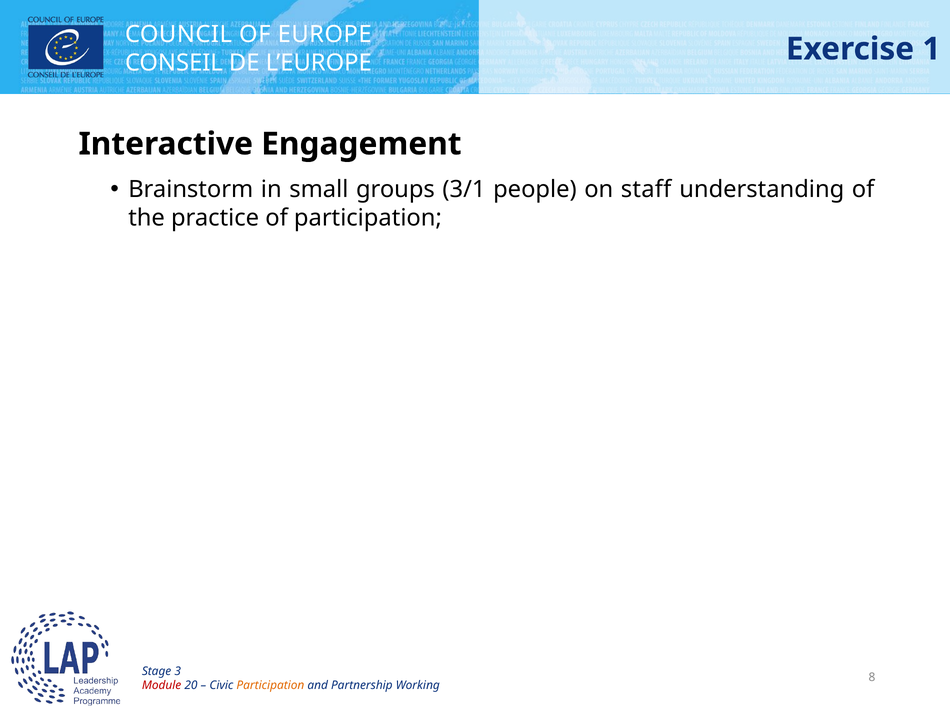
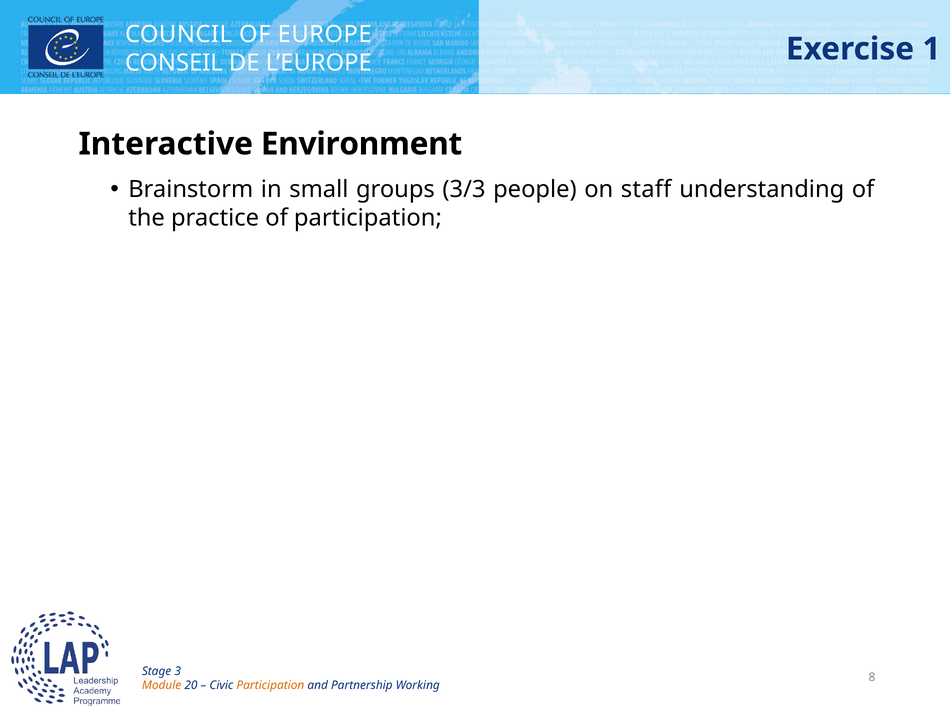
Engagement: Engagement -> Environment
3/1: 3/1 -> 3/3
Module colour: red -> orange
